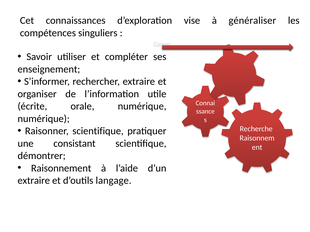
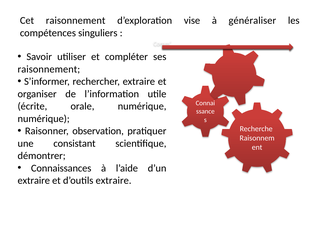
Cet connaissances: connaissances -> raisonnement
enseignement at (49, 69): enseignement -> raisonnement
Raisonner scientifique: scientifique -> observation
Raisonnement: Raisonnement -> Connaissances
d’outils langage: langage -> extraire
